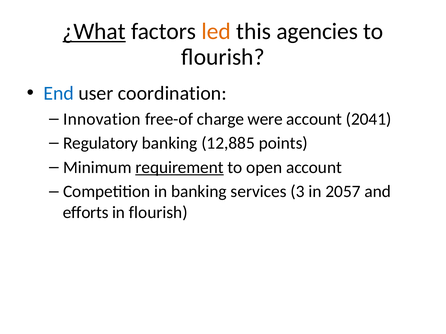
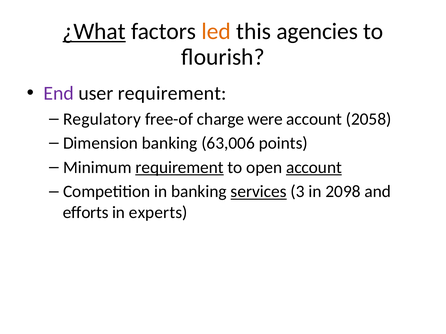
End colour: blue -> purple
user coordination: coordination -> requirement
Innovation: Innovation -> Regulatory
2041: 2041 -> 2058
Regulatory: Regulatory -> Dimension
12,885: 12,885 -> 63,006
account at (314, 168) underline: none -> present
services underline: none -> present
2057: 2057 -> 2098
in flourish: flourish -> experts
